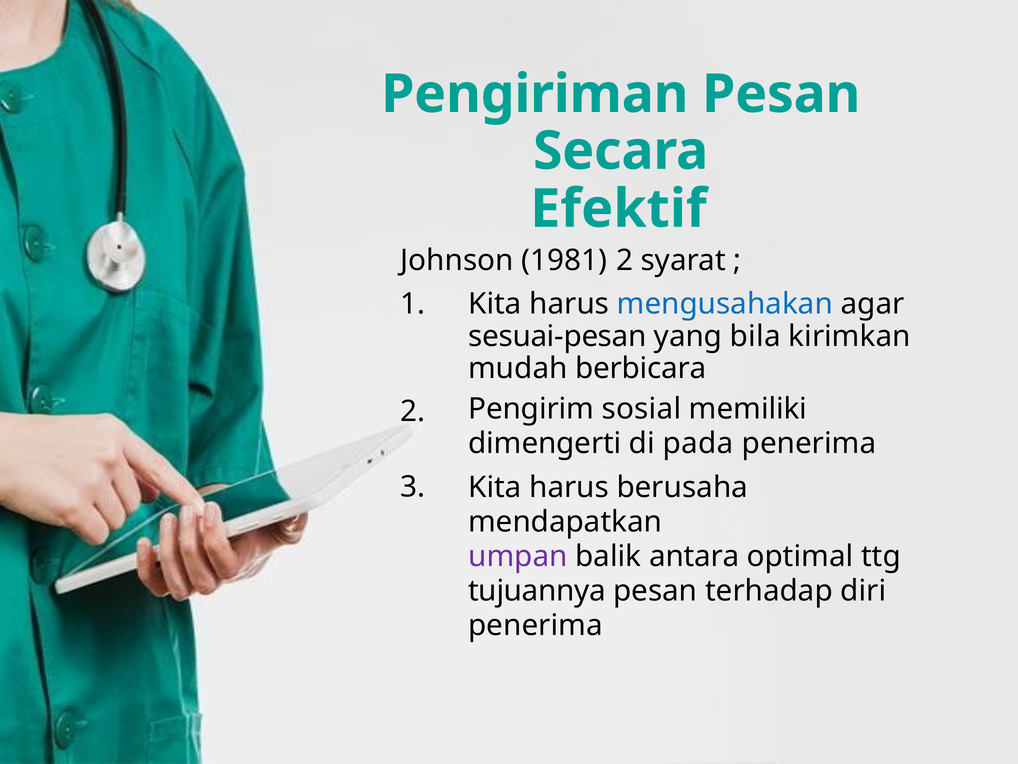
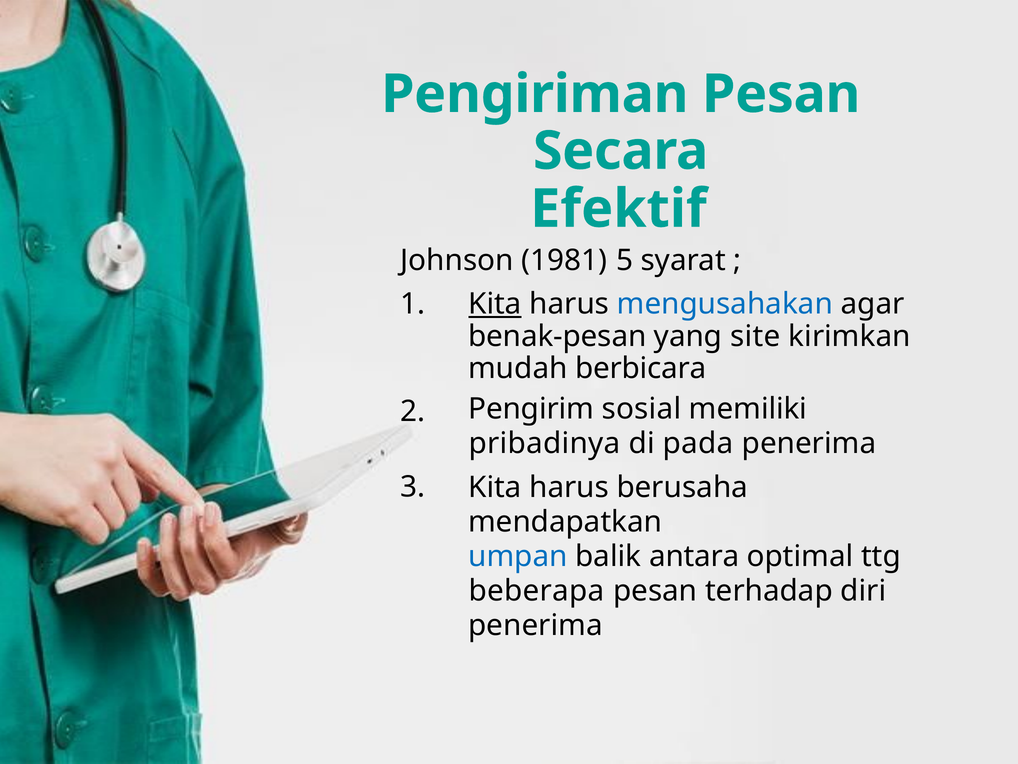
2 at (625, 260): 2 -> 5
Kita at (495, 304) underline: none -> present
sesuai-pesan: sesuai-pesan -> benak-pesan
bila: bila -> site
dimengerti: dimengerti -> pribadinya
umpan colour: purple -> blue
tujuannya: tujuannya -> beberapa
